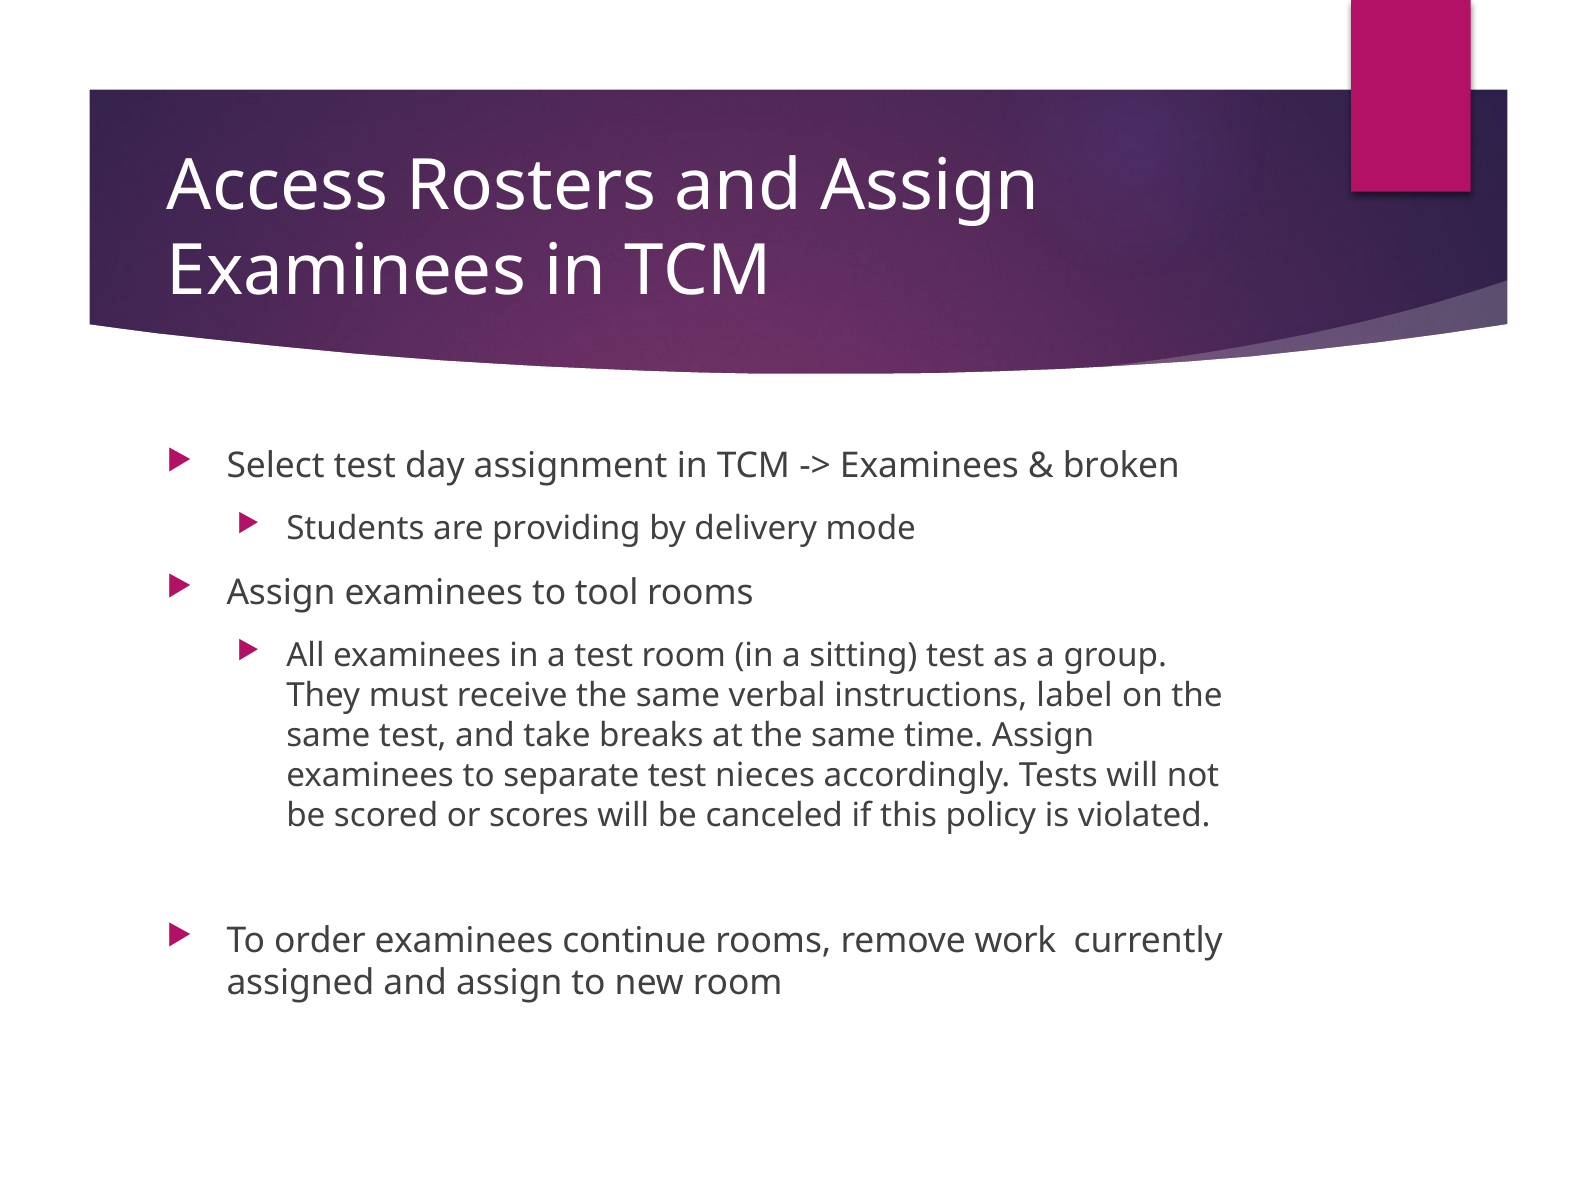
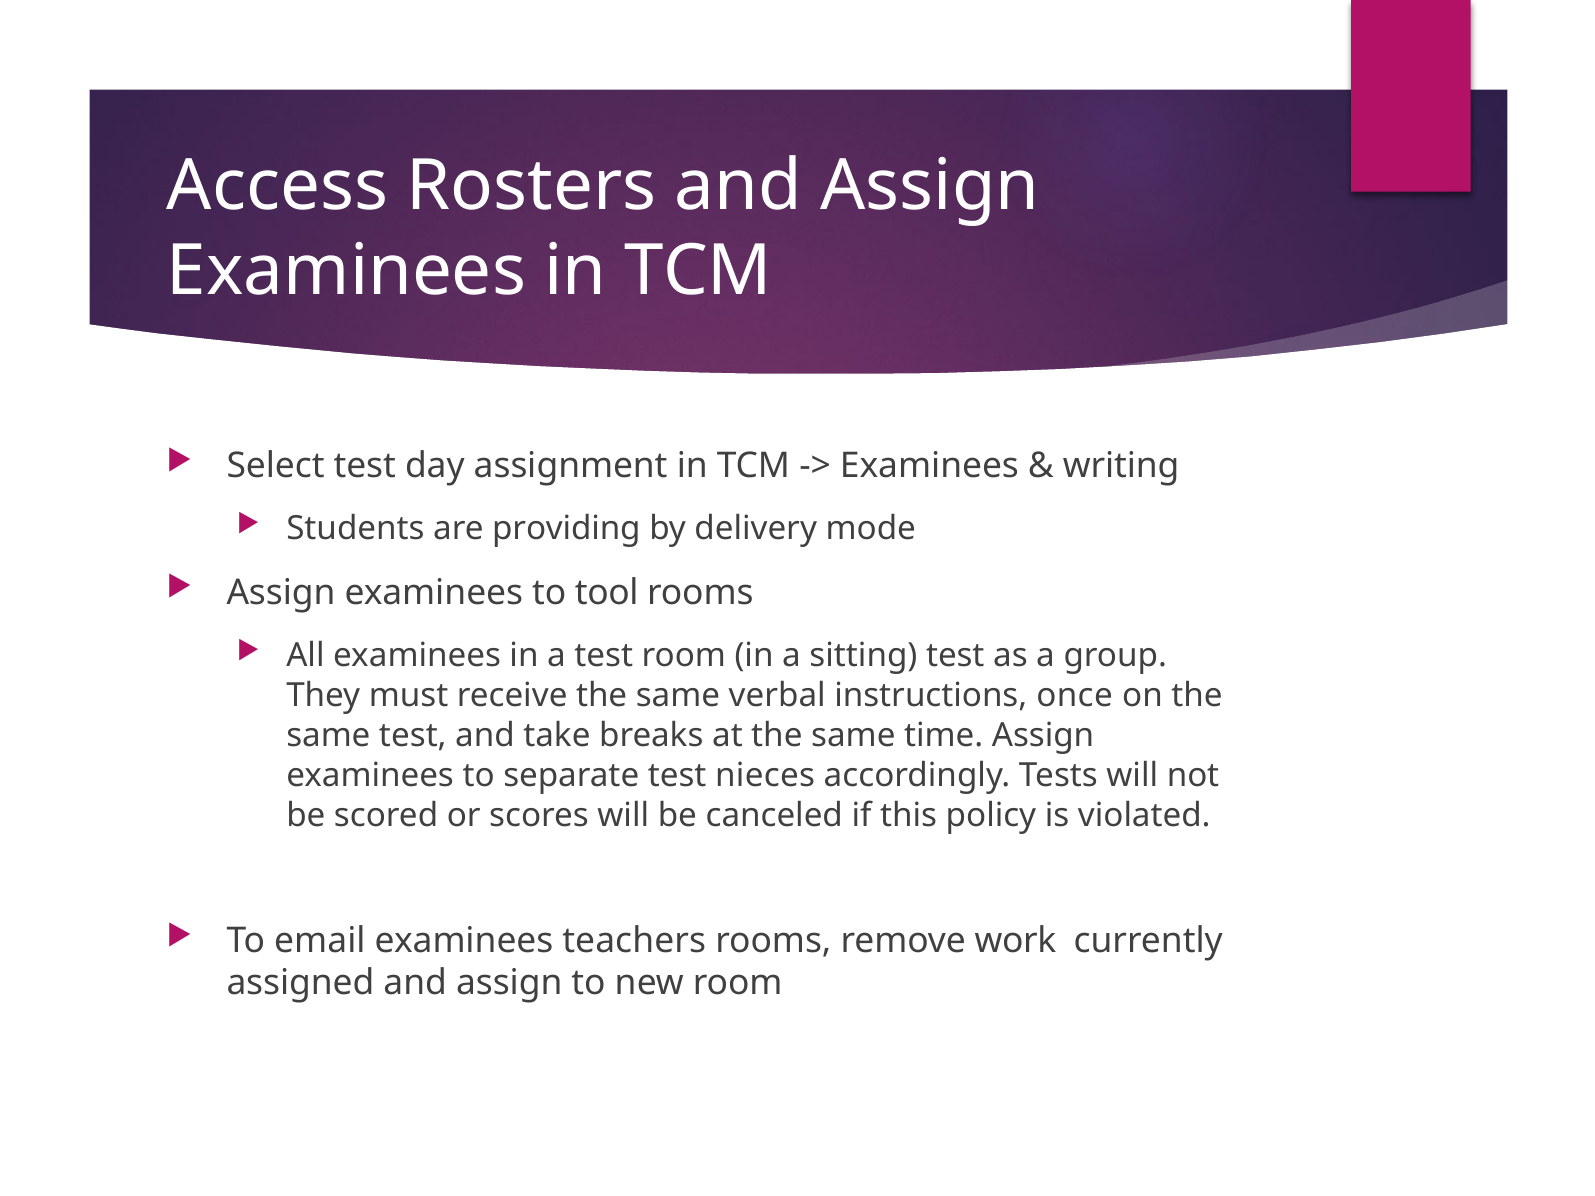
broken: broken -> writing
label: label -> once
order: order -> email
continue: continue -> teachers
